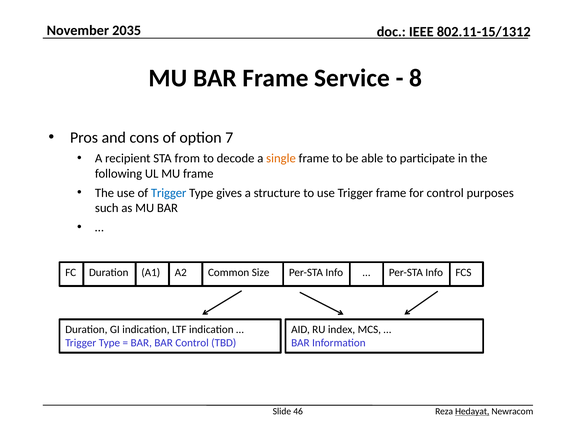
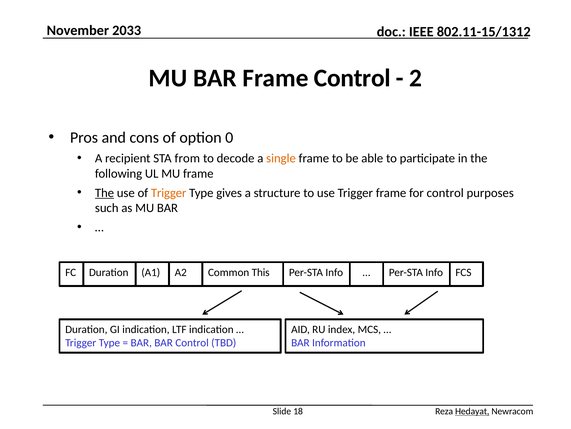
2035: 2035 -> 2033
Frame Service: Service -> Control
8: 8 -> 2
7: 7 -> 0
The at (105, 192) underline: none -> present
Trigger at (169, 192) colour: blue -> orange
Size: Size -> This
46: 46 -> 18
